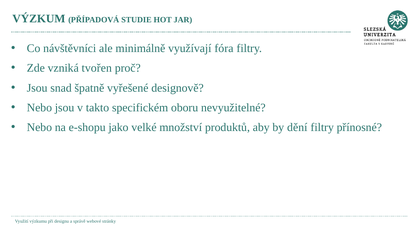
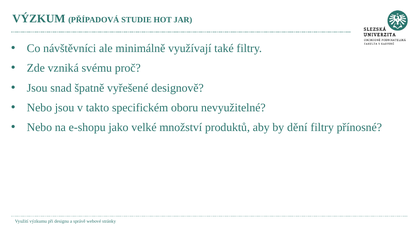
fóra: fóra -> také
tvořen: tvořen -> svému
